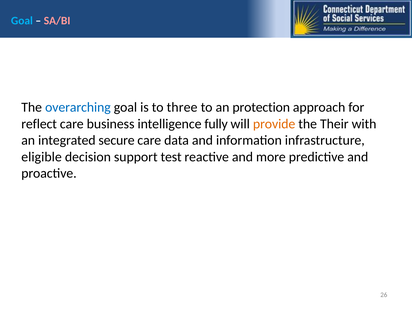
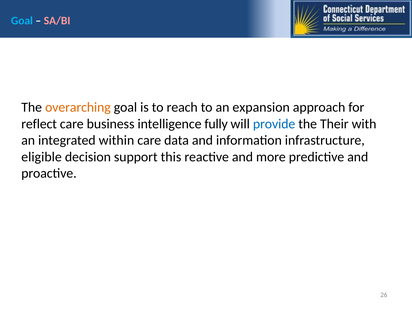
overarching colour: blue -> orange
three: three -> reach
protection: protection -> expansion
provide colour: orange -> blue
secure: secure -> within
test: test -> this
